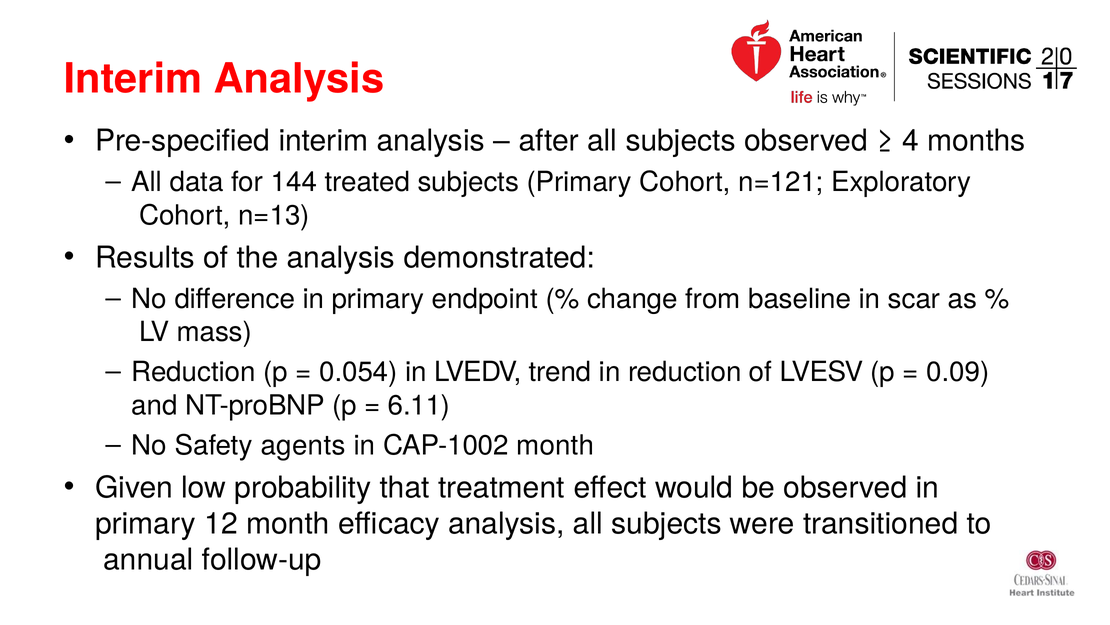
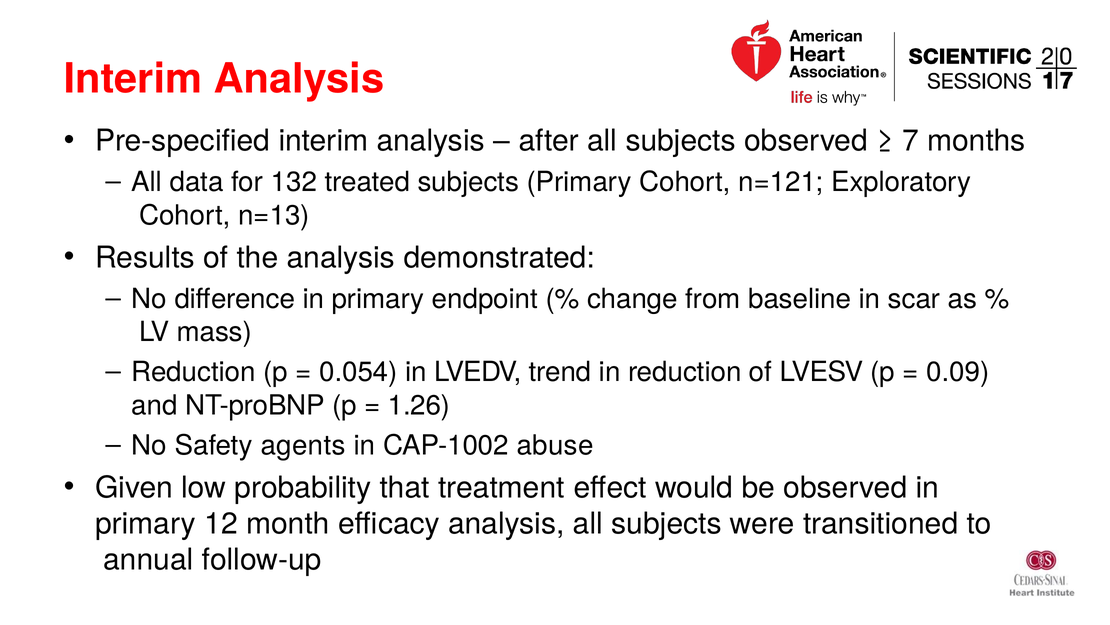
4: 4 -> 7
144: 144 -> 132
6.11: 6.11 -> 1.26
CAP-1002 month: month -> abuse
